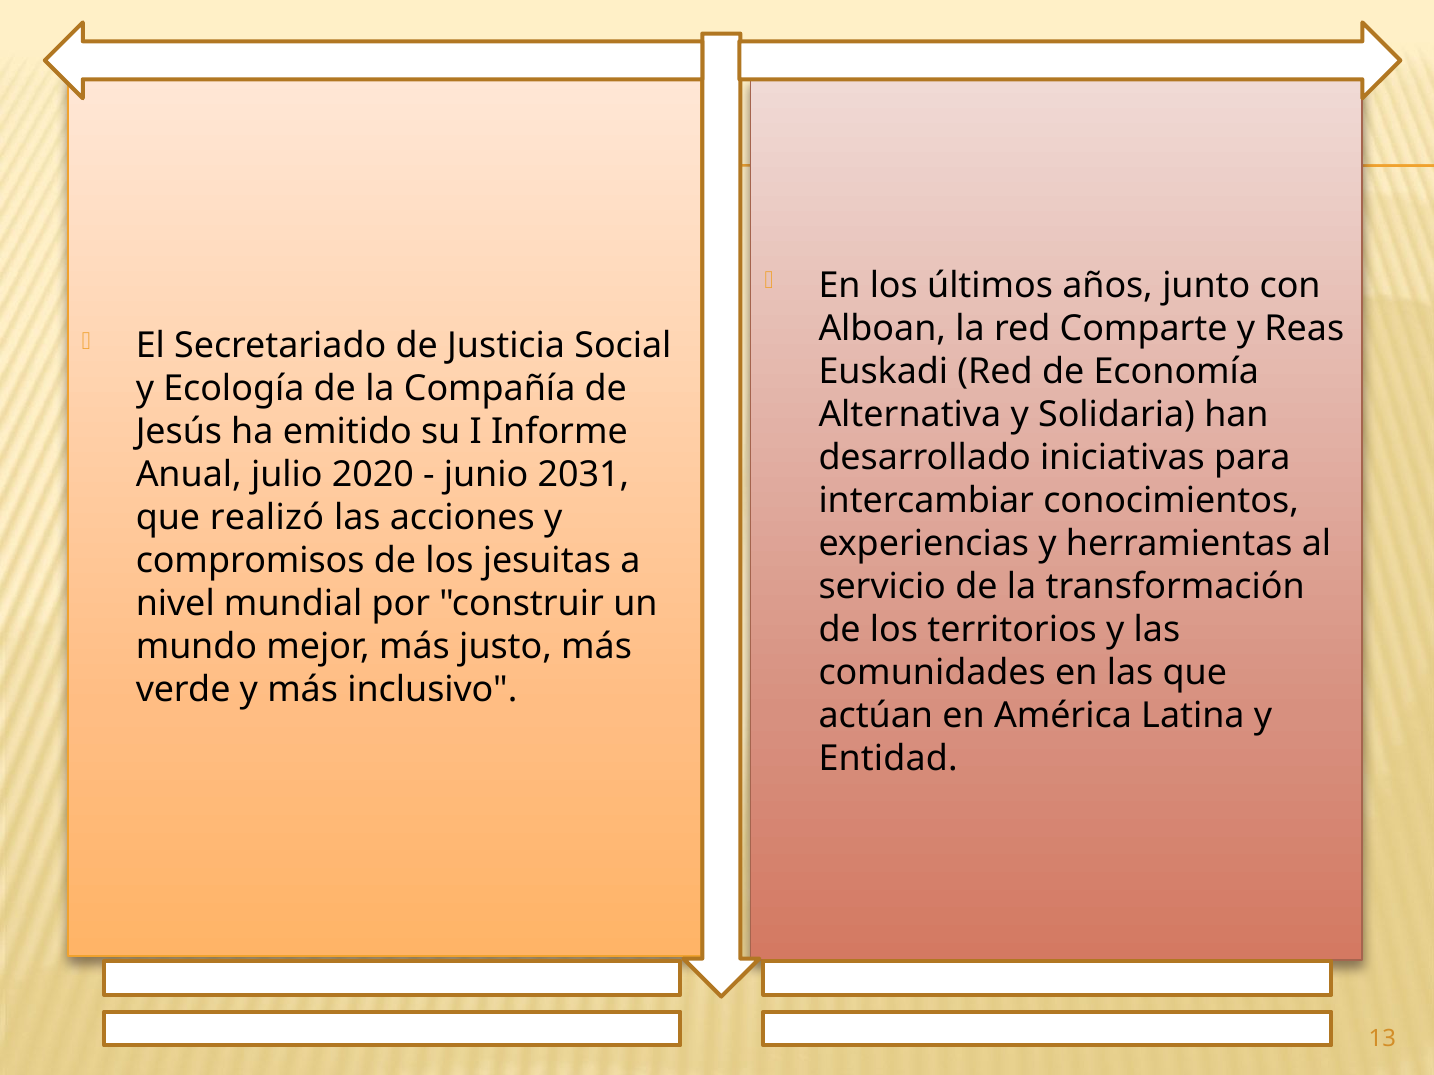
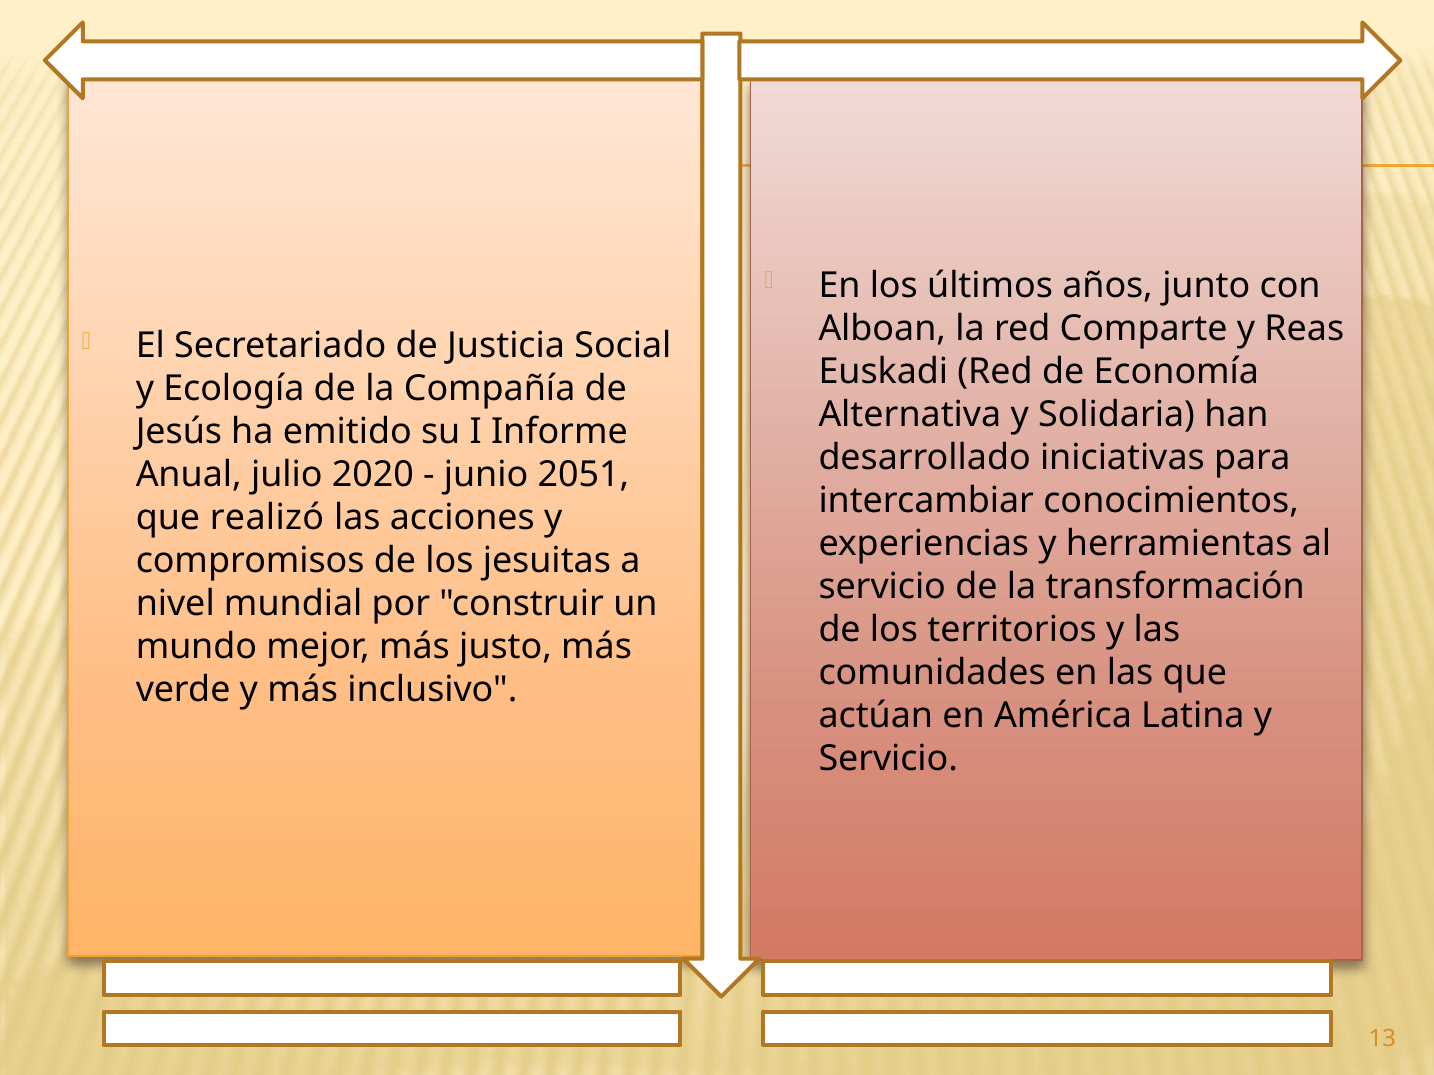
2031: 2031 -> 2051
Entidad at (888, 759): Entidad -> Servicio
